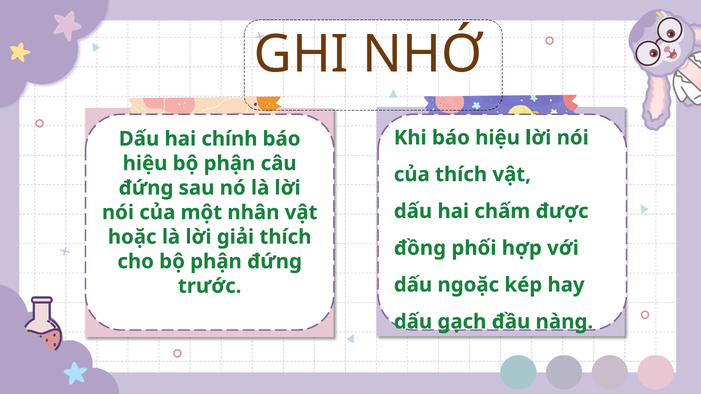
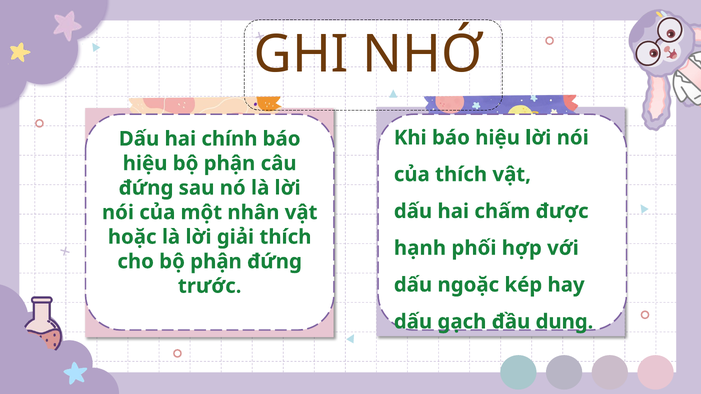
đồng: đồng -> hạnh
nàng: nàng -> dụng
